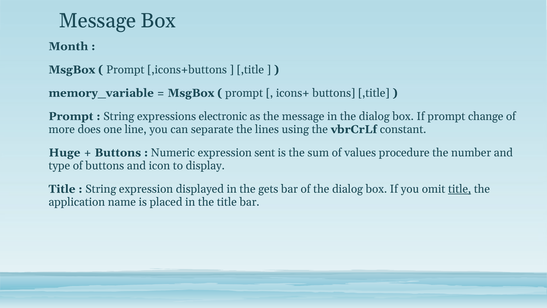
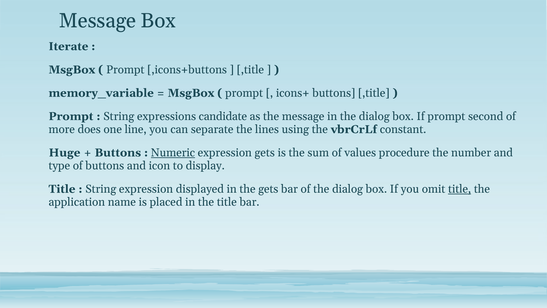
Month: Month -> Iterate
electronic: electronic -> candidate
change: change -> second
Numeric underline: none -> present
expression sent: sent -> gets
